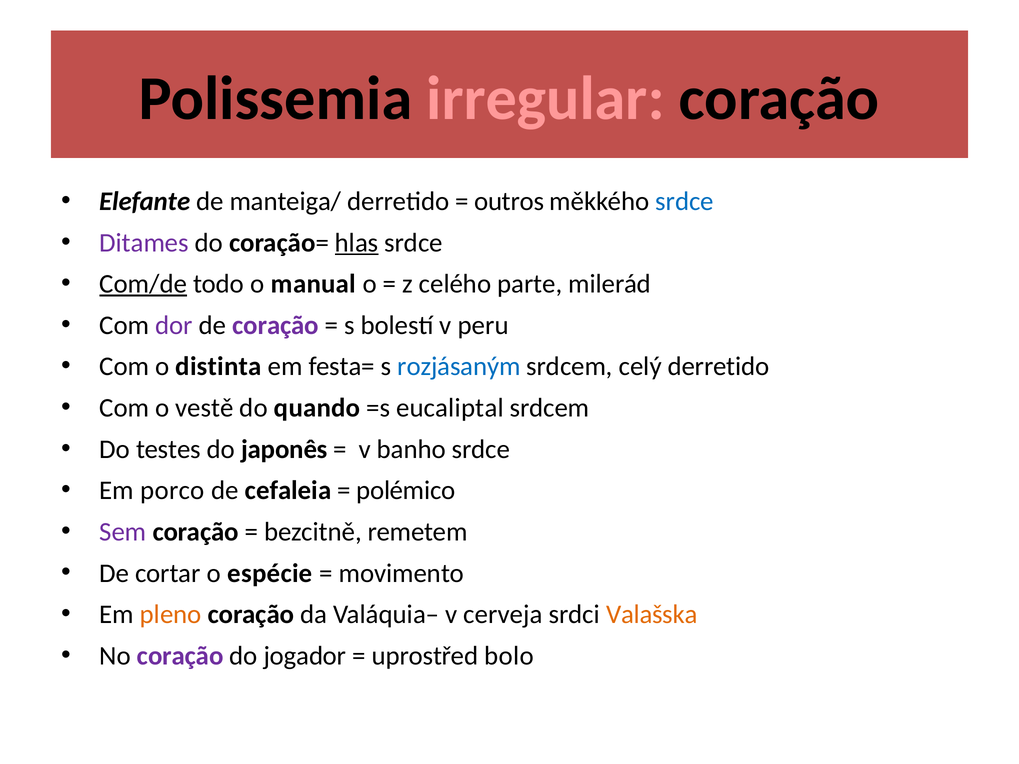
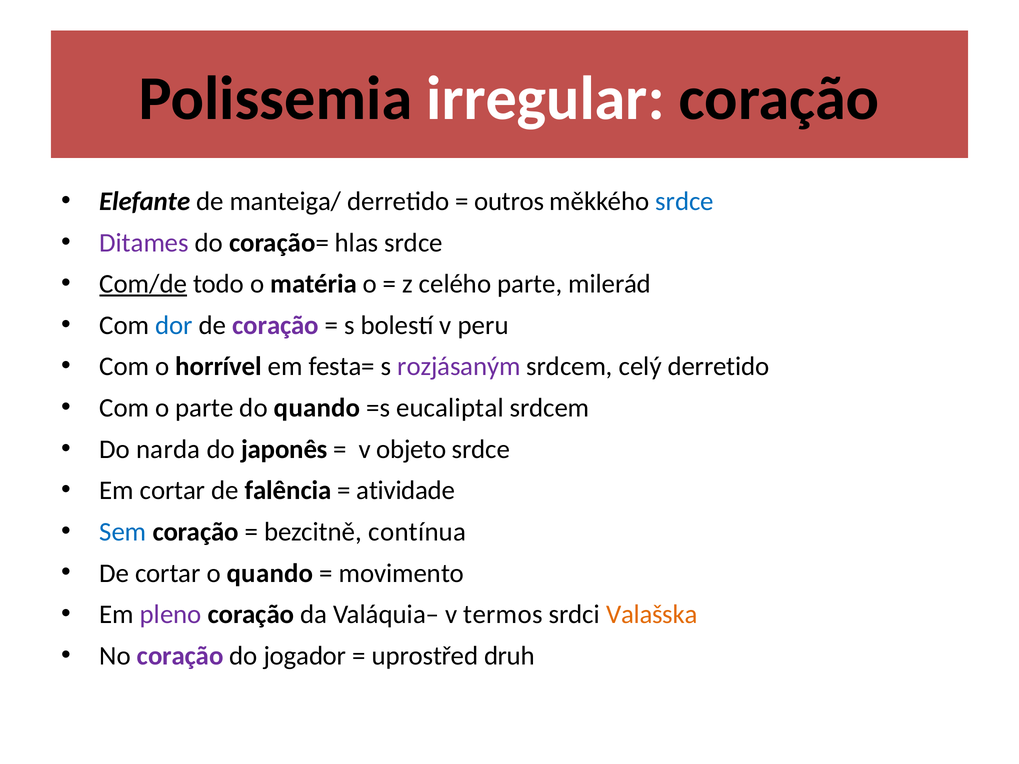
irregular colour: pink -> white
hlas underline: present -> none
manual: manual -> matéria
dor colour: purple -> blue
distinta: distinta -> horrível
rozjásaným colour: blue -> purple
o vestě: vestě -> parte
testes: testes -> narda
banho: banho -> objeto
Em porco: porco -> cortar
cefaleia: cefaleia -> falência
polémico: polémico -> atividade
Sem colour: purple -> blue
remetem: remetem -> contínua
o espécie: espécie -> quando
pleno colour: orange -> purple
cerveja: cerveja -> termos
bolo: bolo -> druh
